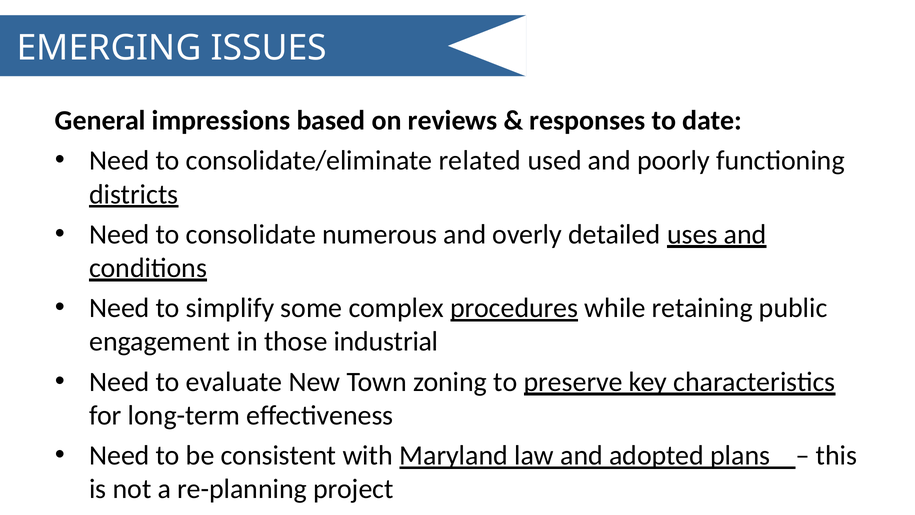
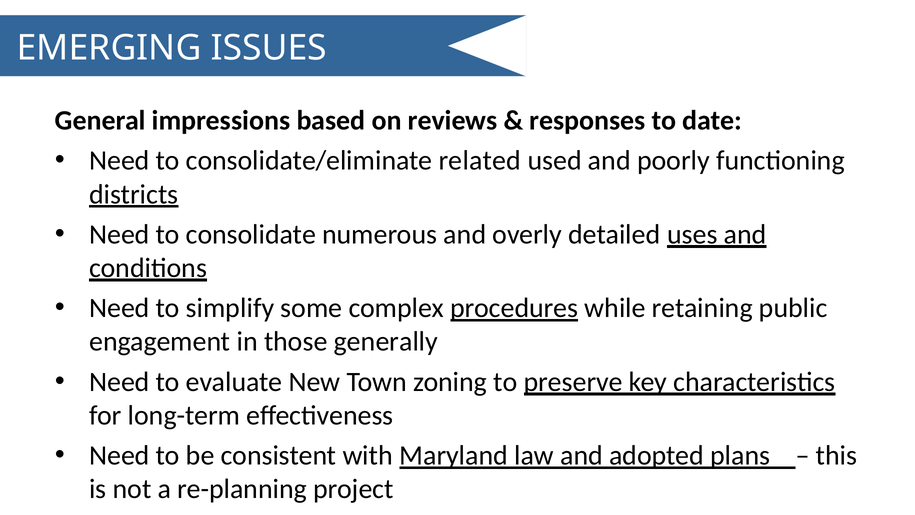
industrial: industrial -> generally
